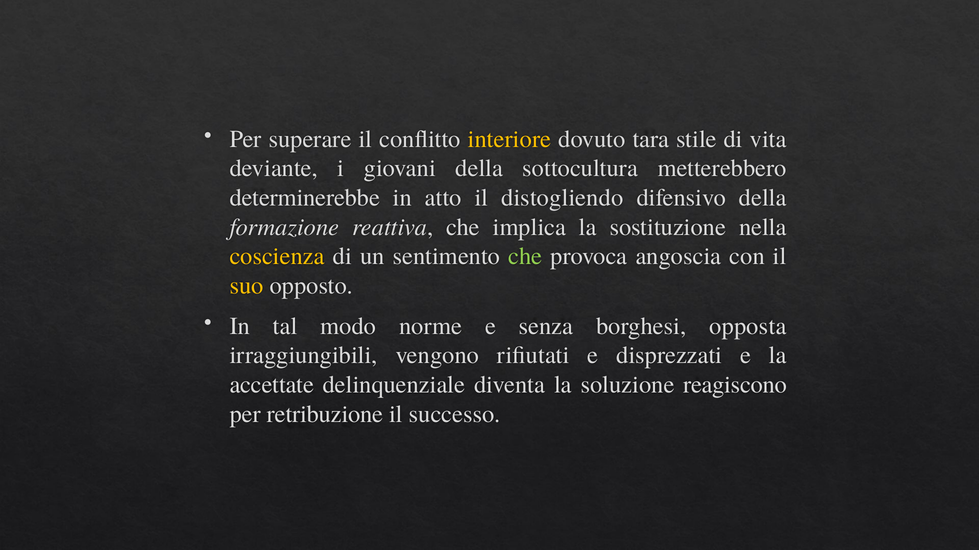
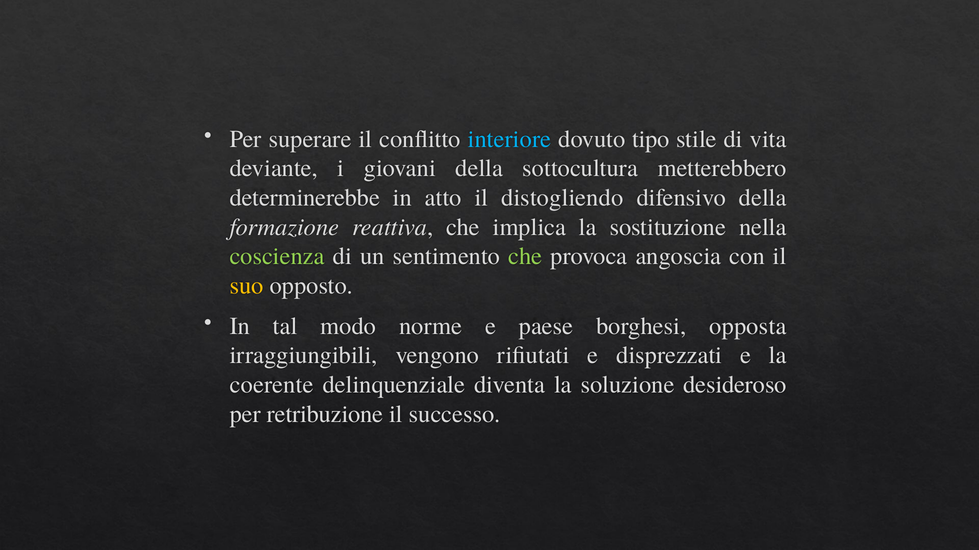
interiore colour: yellow -> light blue
tara: tara -> tipo
coscienza colour: yellow -> light green
senza: senza -> paese
accettate: accettate -> coerente
reagiscono: reagiscono -> desideroso
